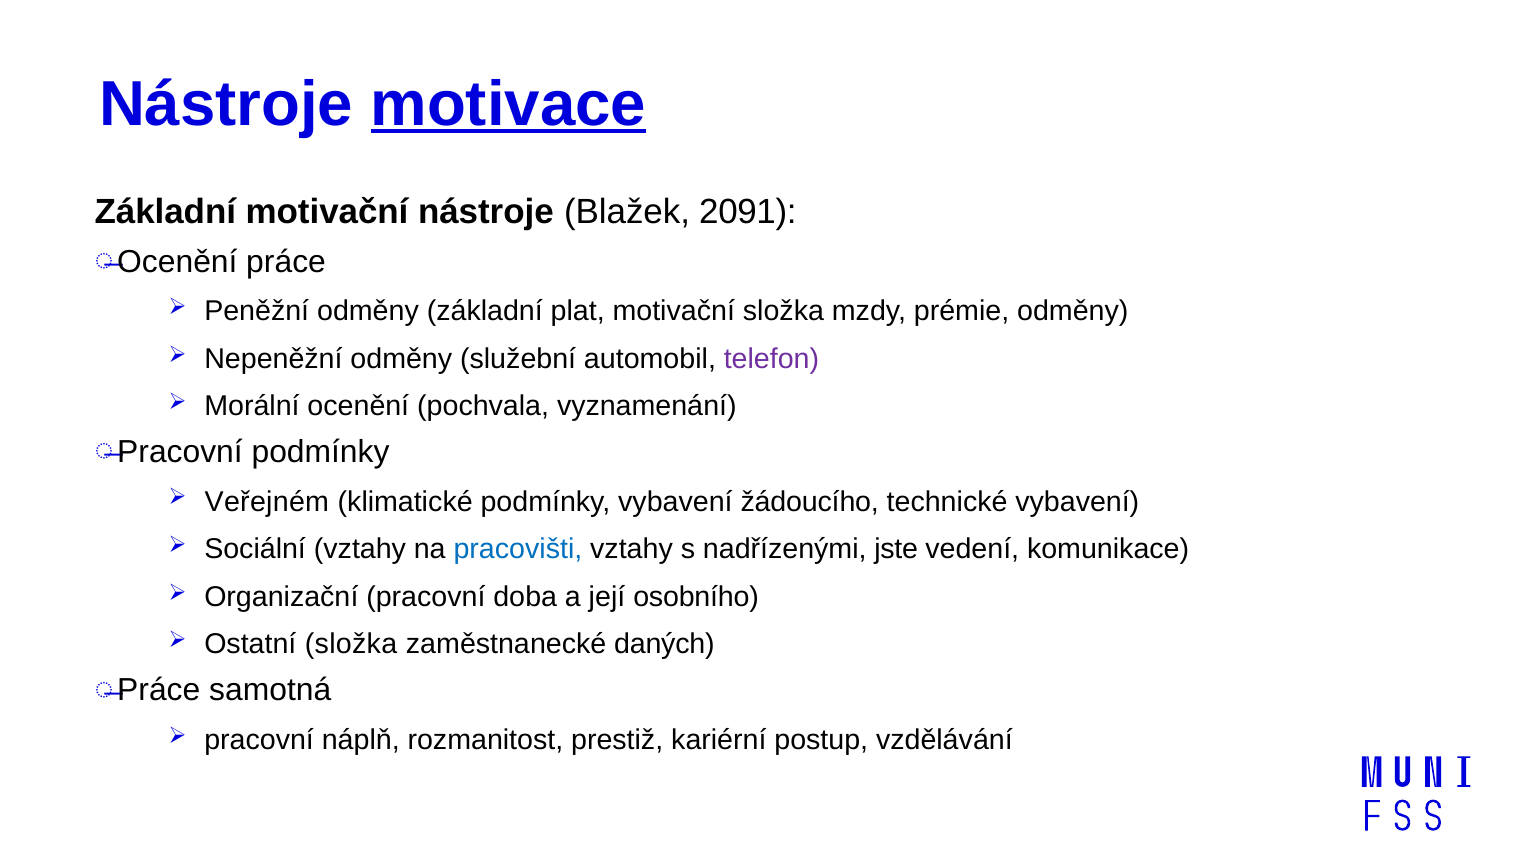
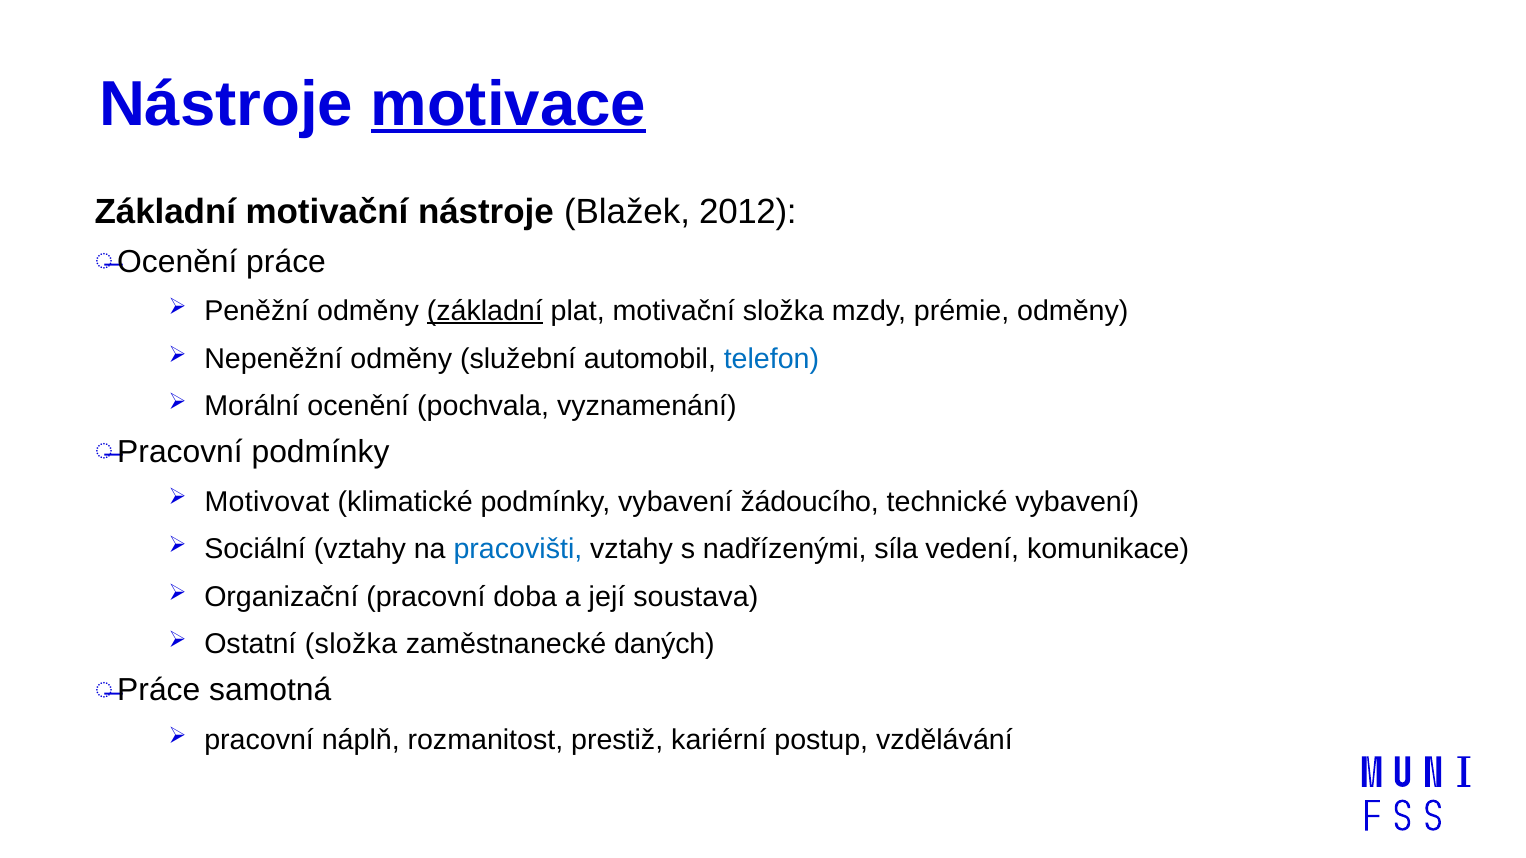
2091: 2091 -> 2012
základní at (485, 311) underline: none -> present
telefon colour: purple -> blue
Veřejném: Veřejném -> Motivovat
jste: jste -> síla
osobního: osobního -> soustava
